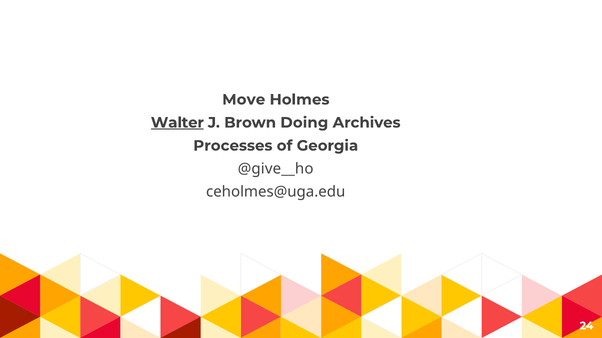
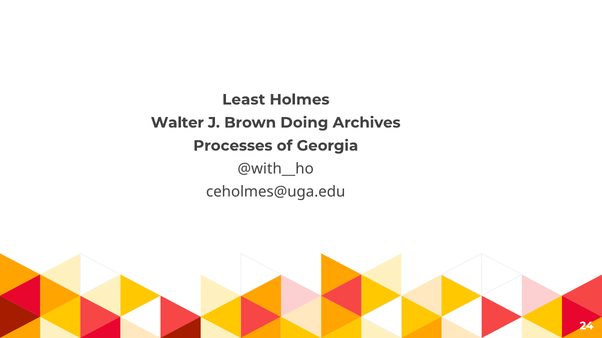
Move: Move -> Least
Walter underline: present -> none
@give__ho: @give__ho -> @with__ho
